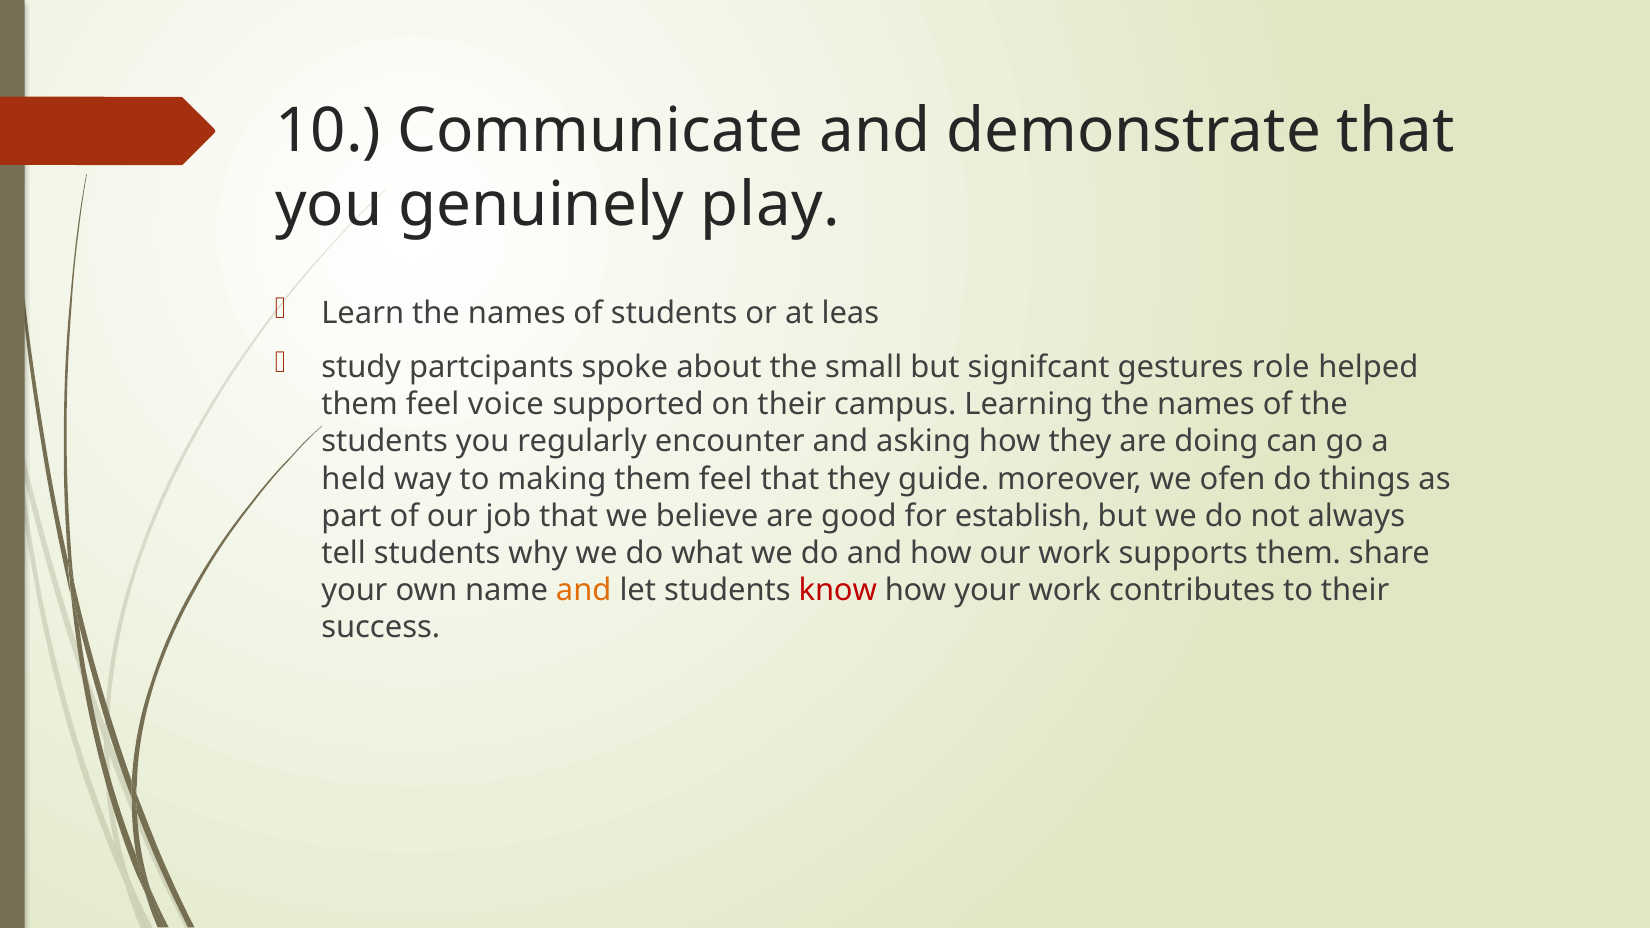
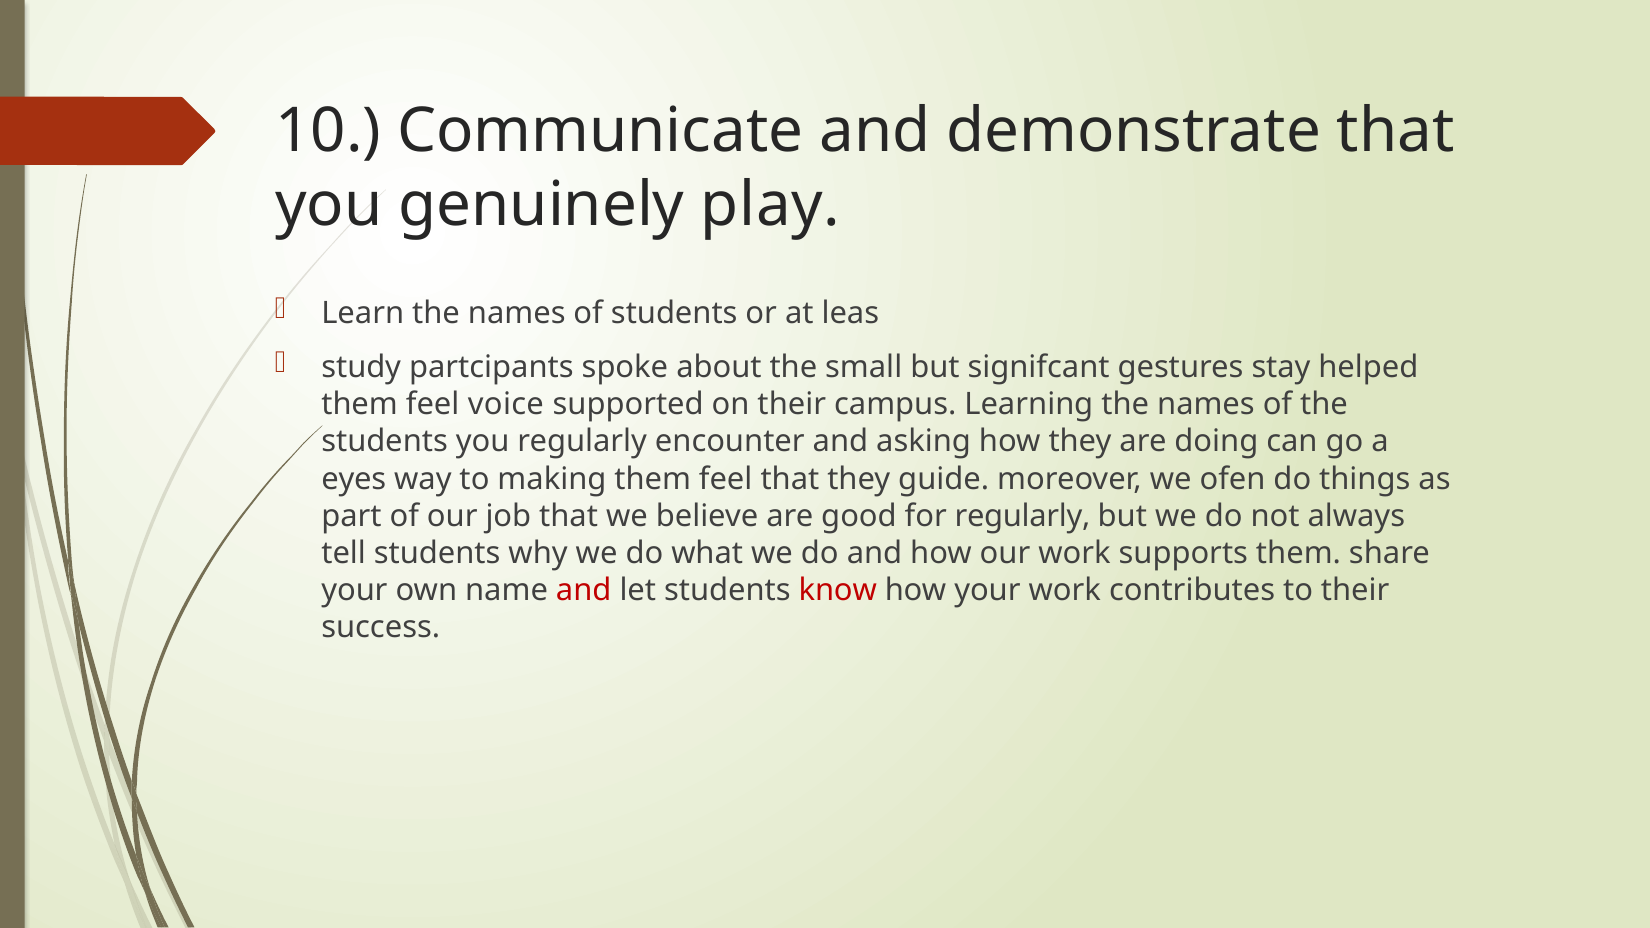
role: role -> stay
held: held -> eyes
for establish: establish -> regularly
and at (584, 590) colour: orange -> red
